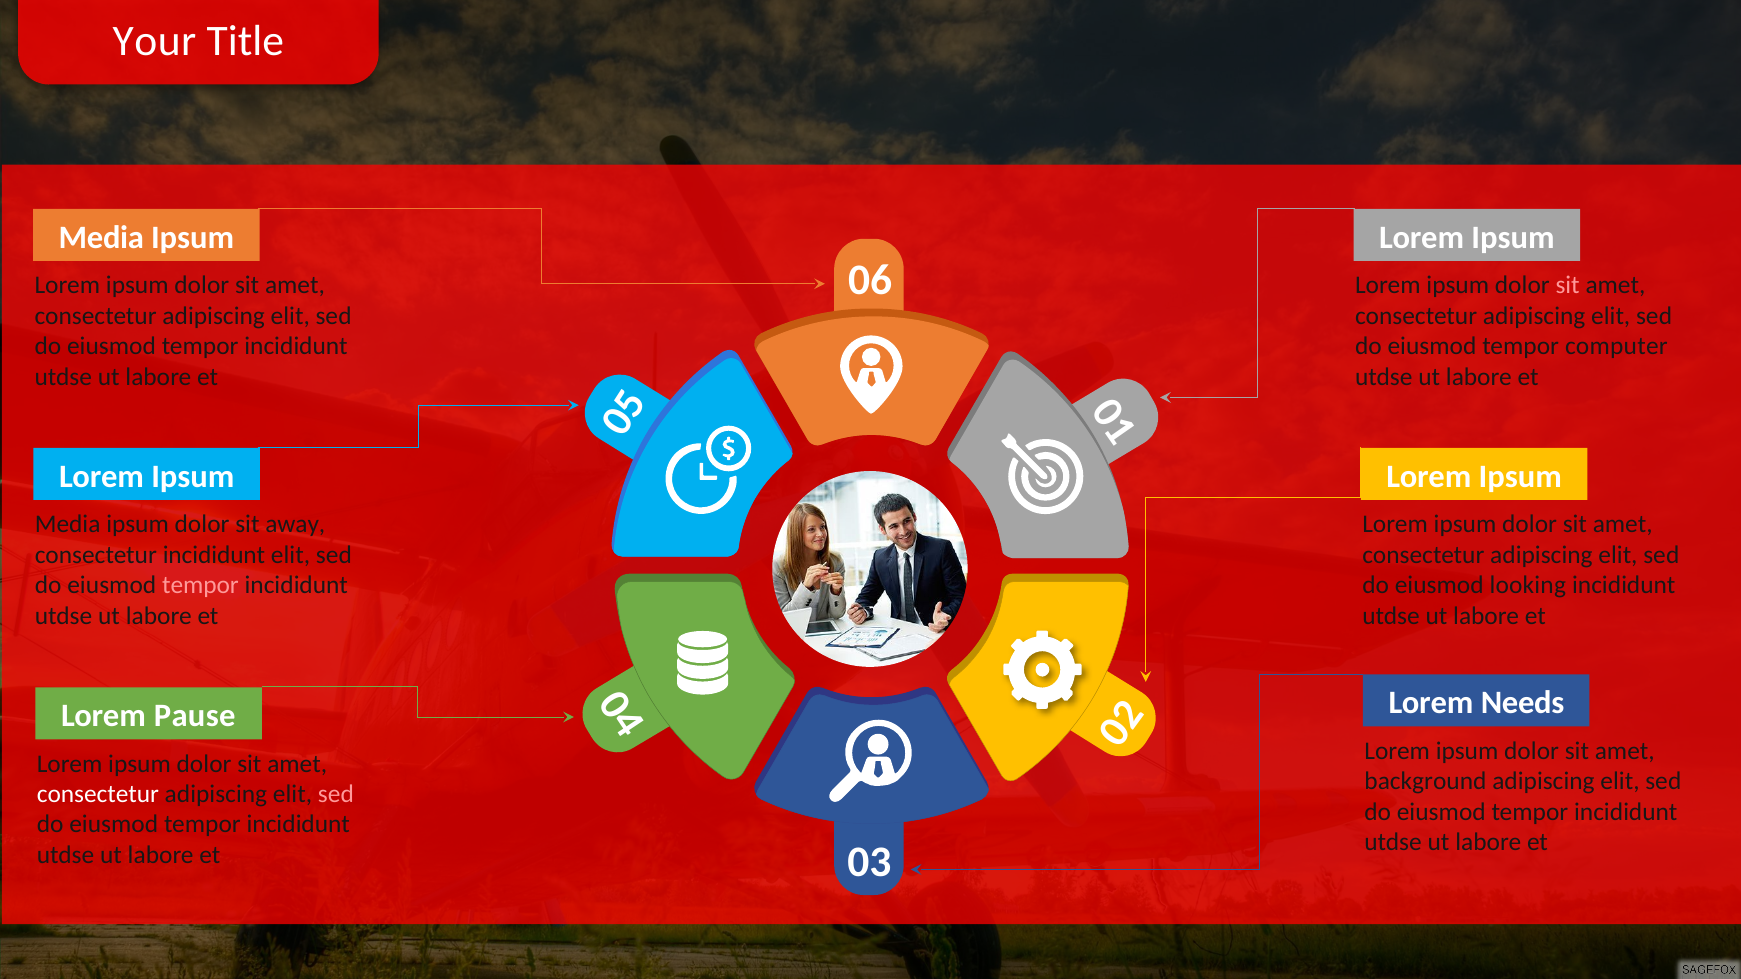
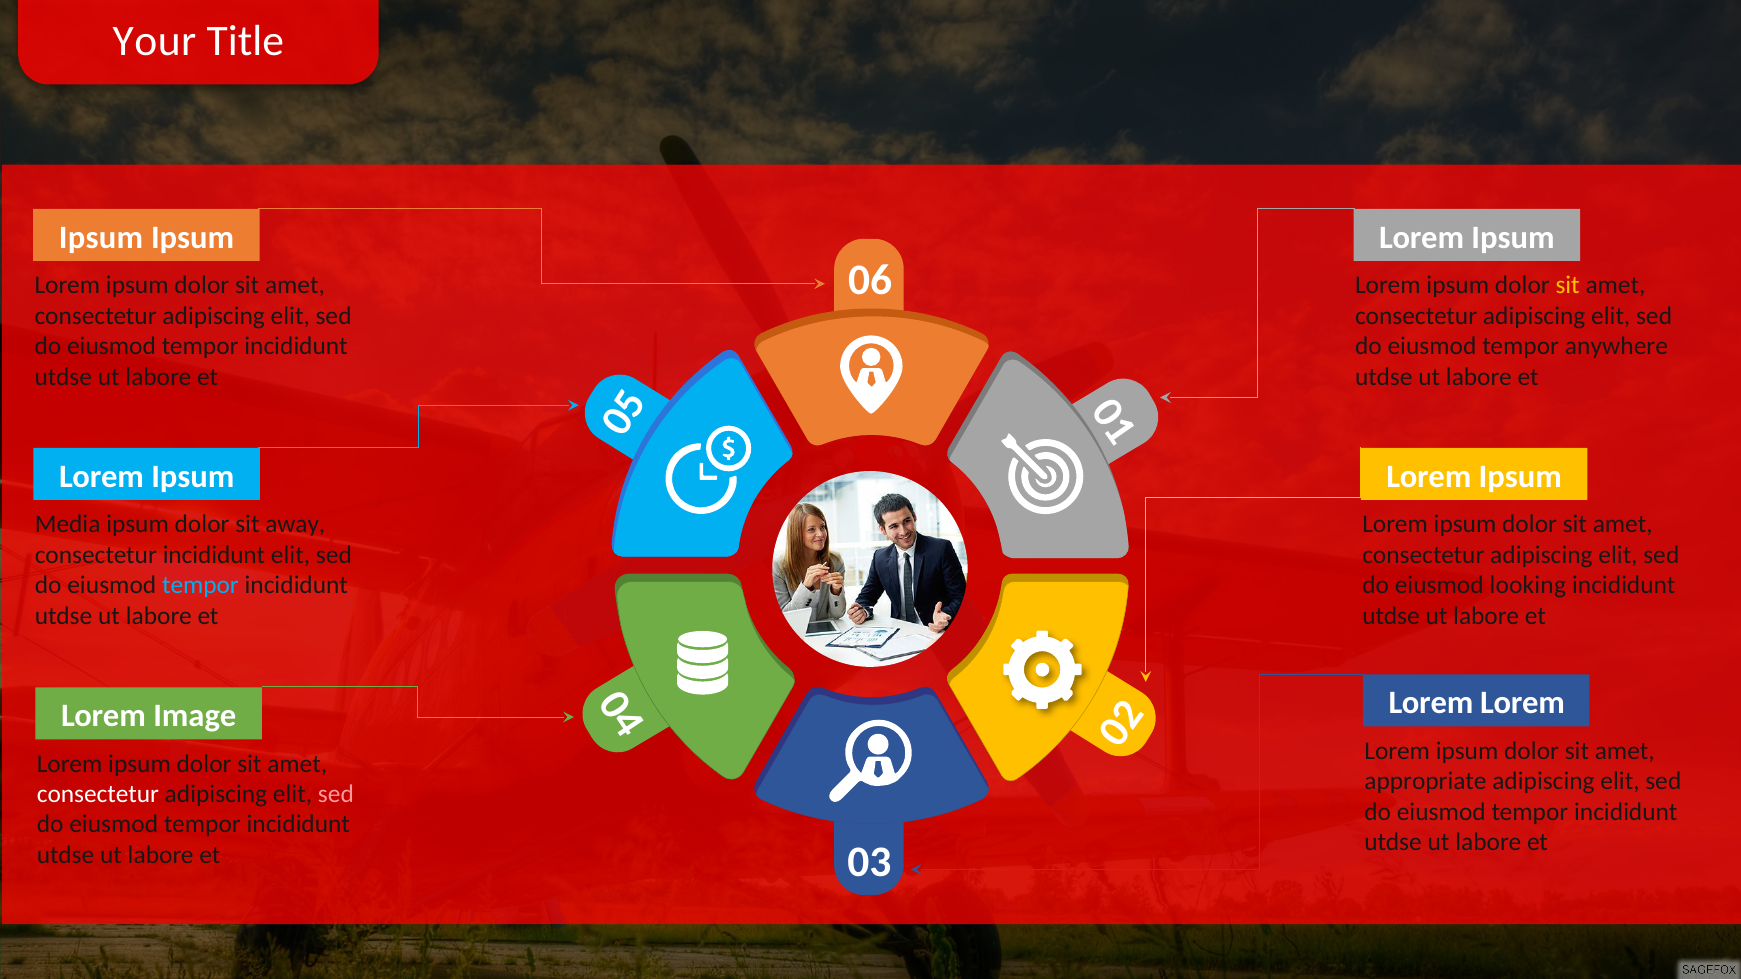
Media at (101, 237): Media -> Ipsum
sit at (1568, 285) colour: pink -> yellow
computer: computer -> anywhere
tempor at (200, 585) colour: pink -> light blue
Needs at (1523, 703): Needs -> Lorem
Pause: Pause -> Image
background: background -> appropriate
